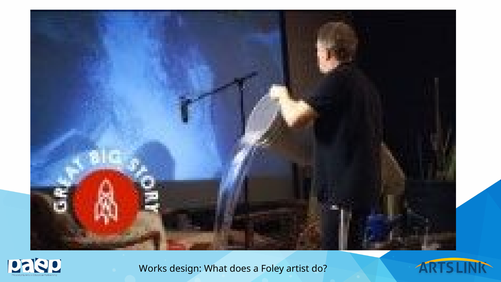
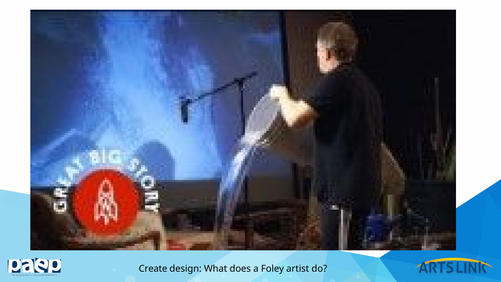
Works: Works -> Create
